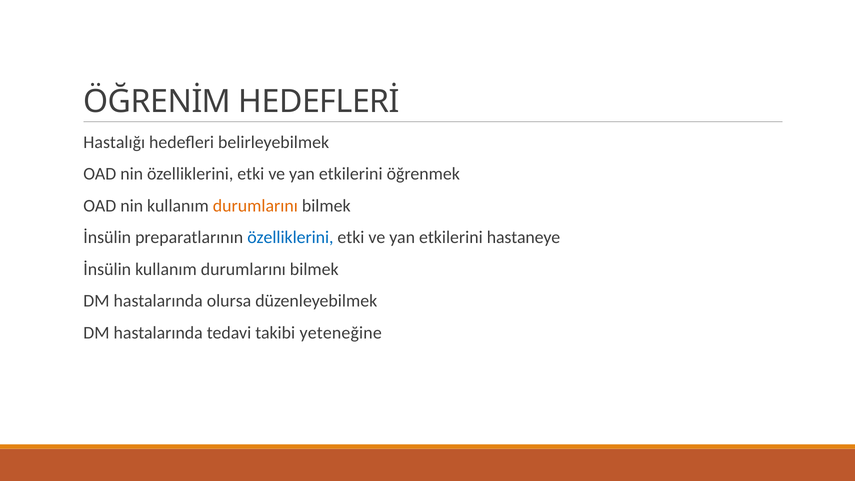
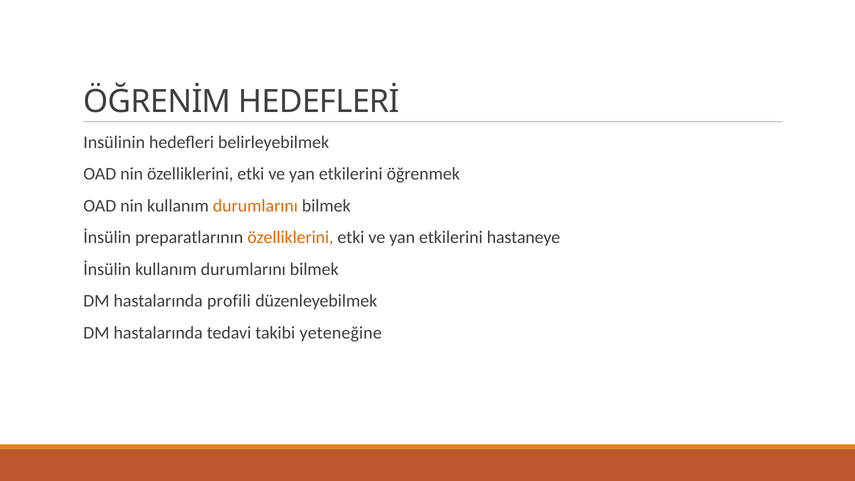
Hastalığı: Hastalığı -> Insülinin
özelliklerini at (290, 237) colour: blue -> orange
olursa: olursa -> profili
